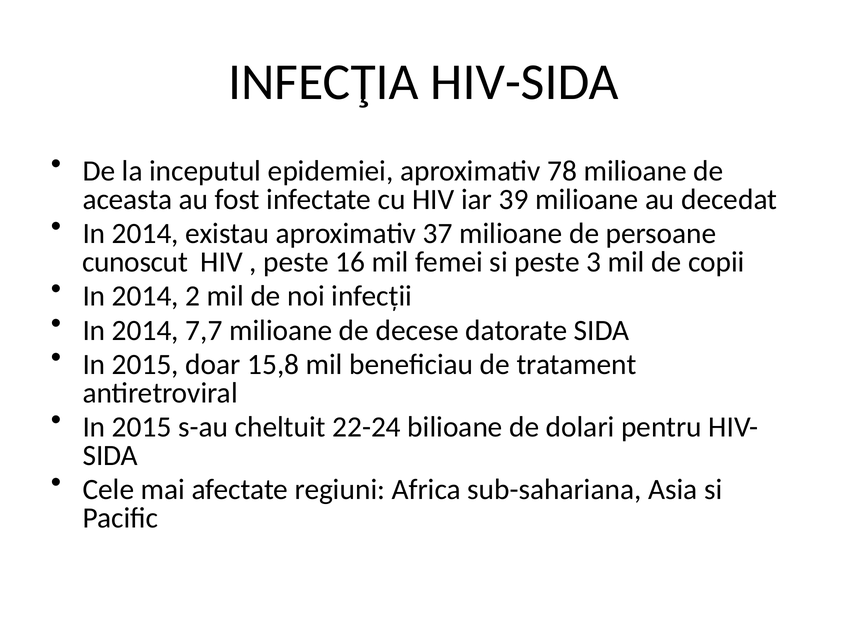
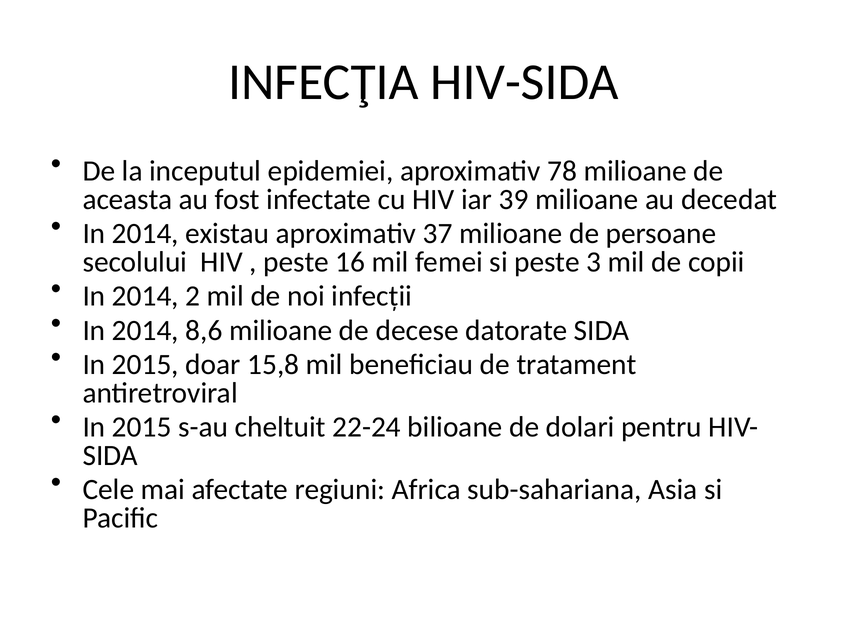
cunoscut: cunoscut -> secolului
7,7: 7,7 -> 8,6
